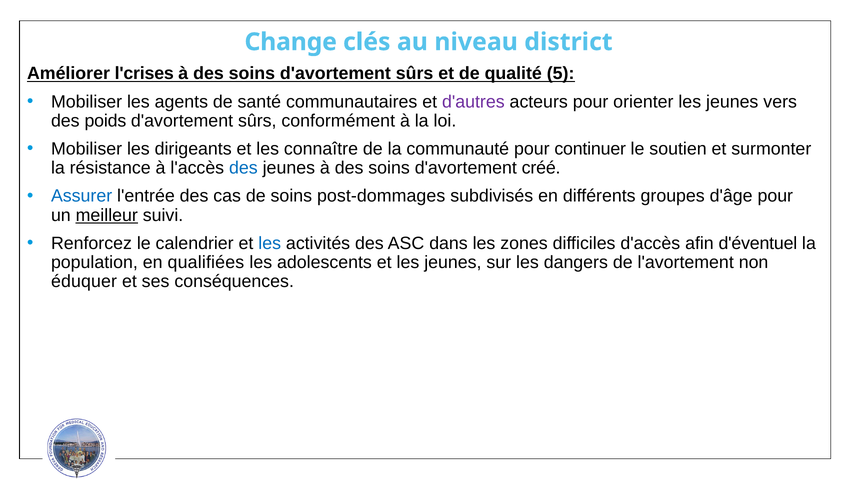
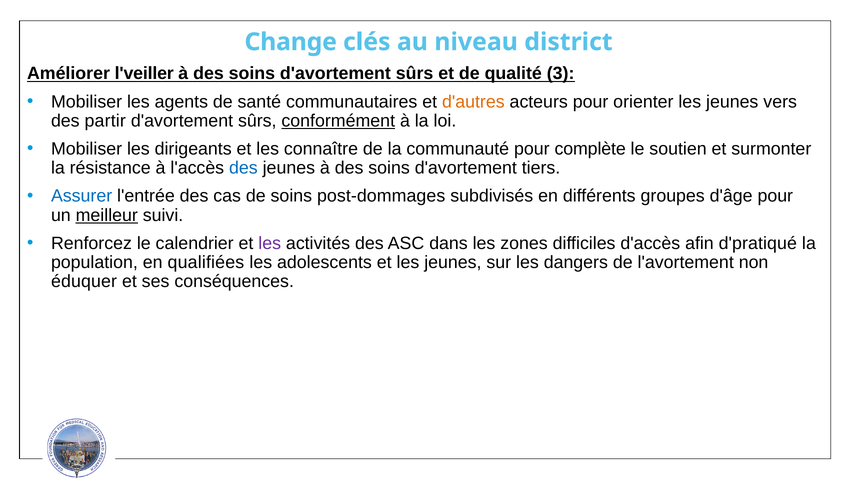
l'crises: l'crises -> l'veiller
5: 5 -> 3
d'autres colour: purple -> orange
poids: poids -> partir
conformément underline: none -> present
continuer: continuer -> complète
créé: créé -> tiers
les at (270, 243) colour: blue -> purple
d'éventuel: d'éventuel -> d'pratiqué
